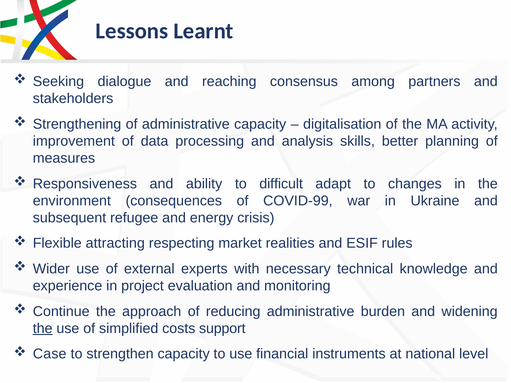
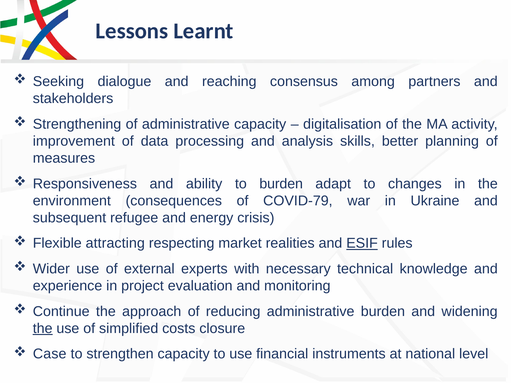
to difficult: difficult -> burden
COVID-99: COVID-99 -> COVID-79
ESIF underline: none -> present
support: support -> closure
